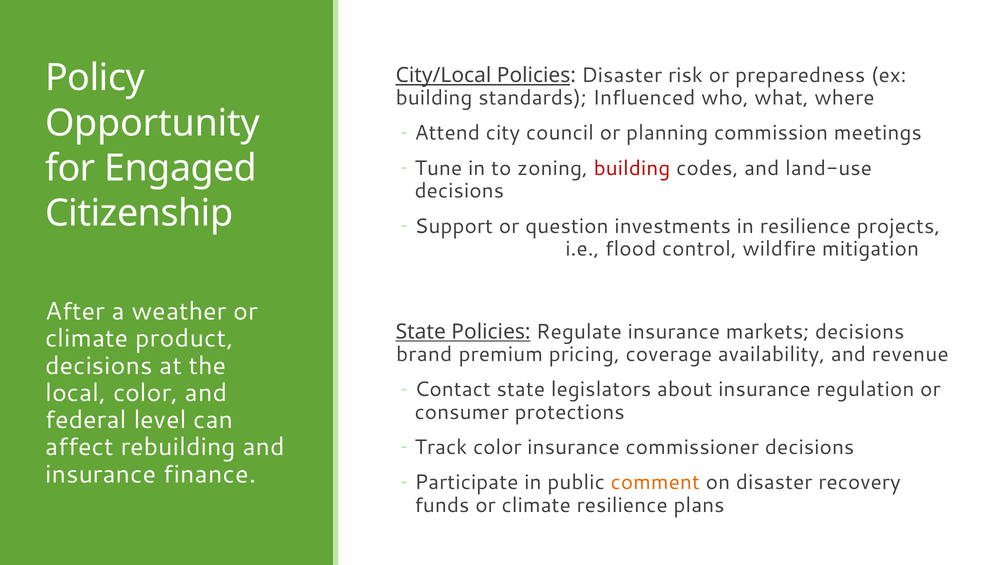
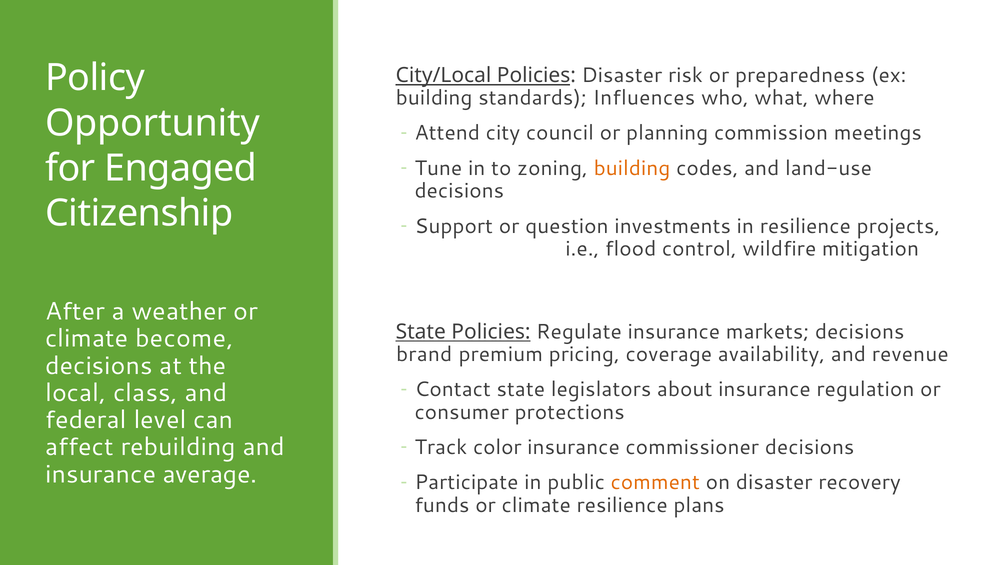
Influenced: Influenced -> Influences
building at (632, 168) colour: red -> orange
product: product -> become
local color: color -> class
finance: finance -> average
